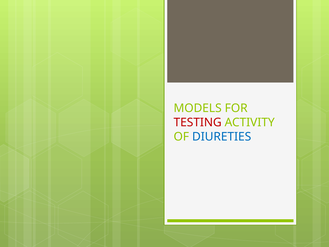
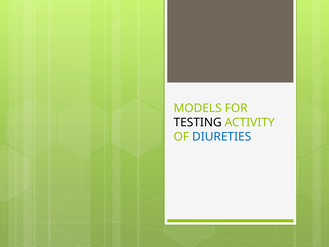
TESTING colour: red -> black
